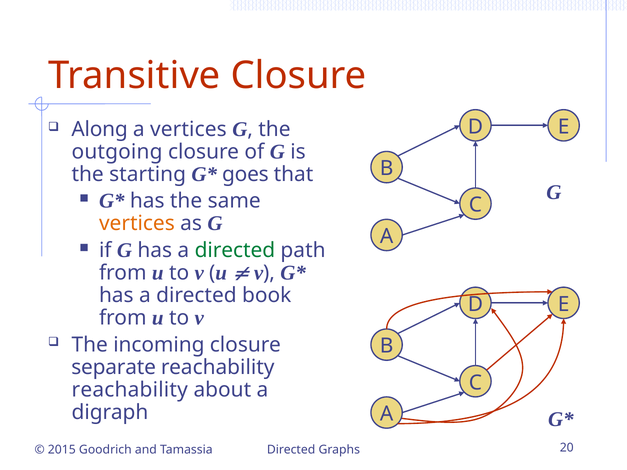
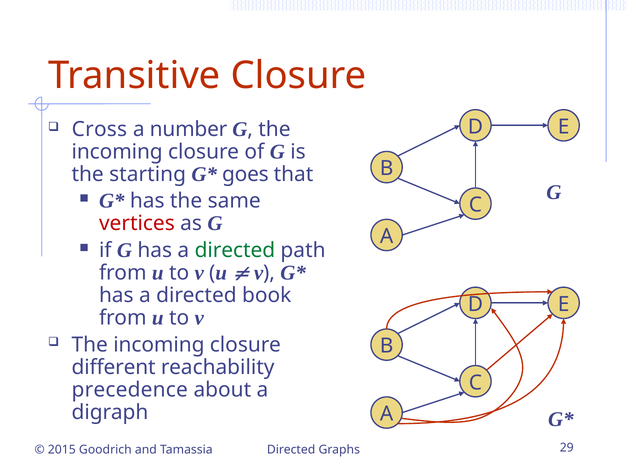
Along: Along -> Cross
a vertices: vertices -> number
outgoing at (117, 152): outgoing -> incoming
vertices at (137, 224) colour: orange -> red
separate: separate -> different
reachability at (130, 390): reachability -> precedence
20: 20 -> 29
